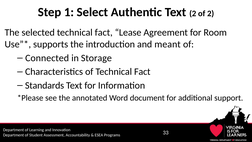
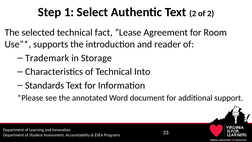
meant: meant -> reader
Connected: Connected -> Trademark
of Technical Fact: Fact -> Into
